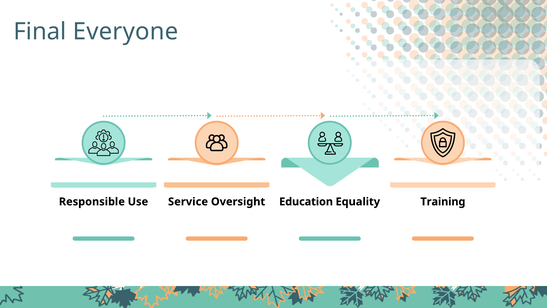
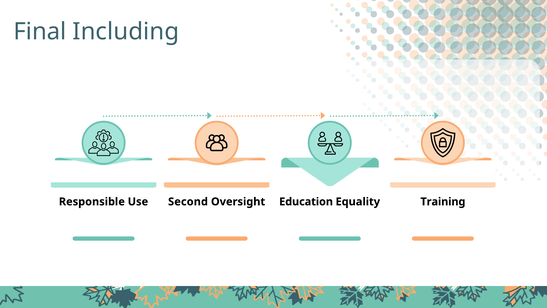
Everyone: Everyone -> Including
Service: Service -> Second
